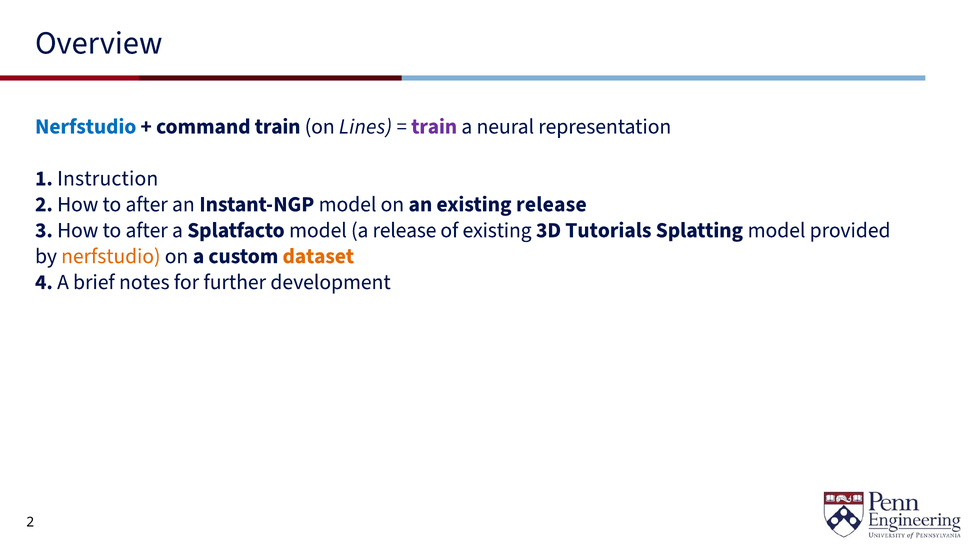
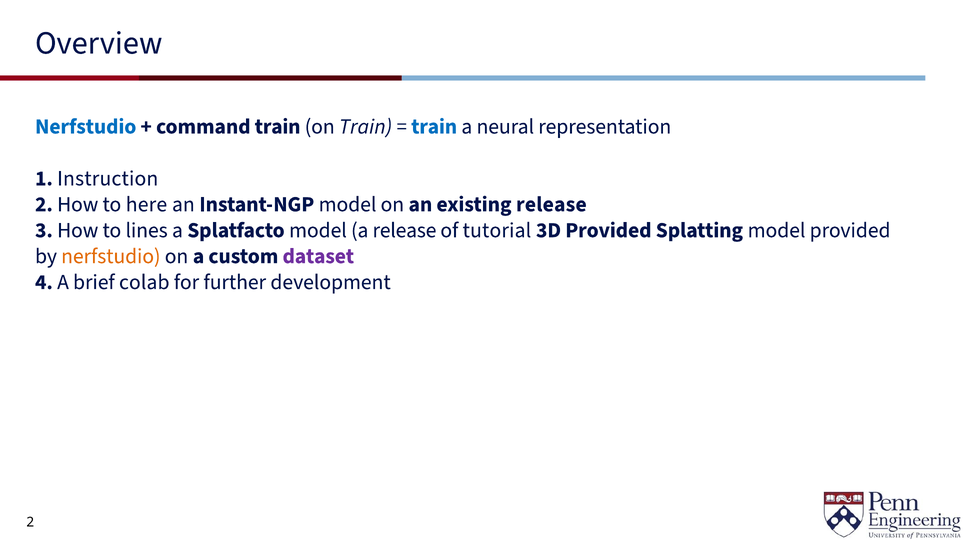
on Lines: Lines -> Train
train at (434, 126) colour: purple -> blue
2 How to after: after -> here
3 How to after: after -> lines
of existing: existing -> tutorial
3D Tutorials: Tutorials -> Provided
dataset colour: orange -> purple
notes: notes -> colab
